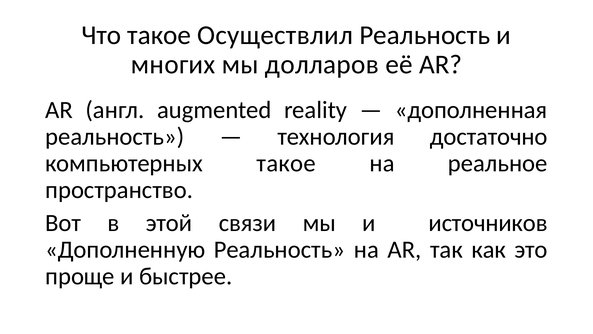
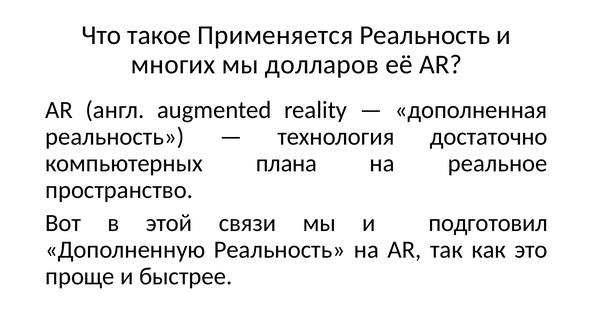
Осуществлил: Осуществлил -> Применяется
компьютерных такое: такое -> плана
источников: источников -> подготовил
